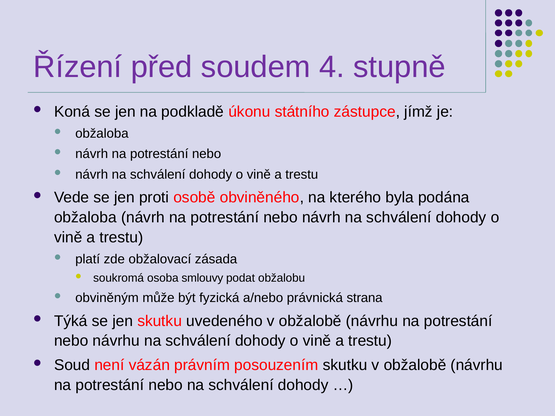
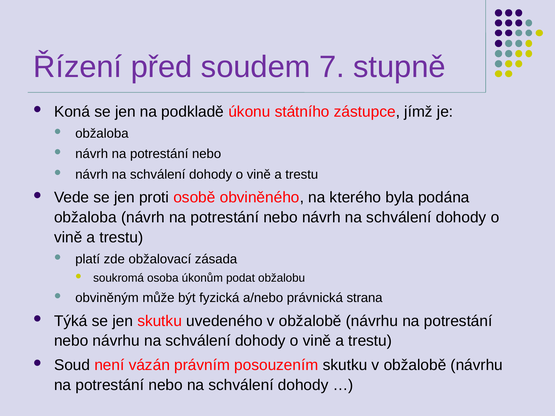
4: 4 -> 7
smlouvy: smlouvy -> úkonům
